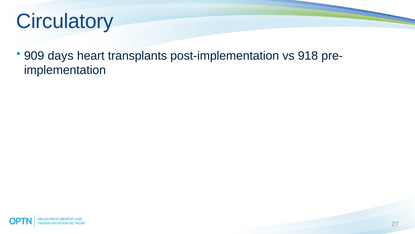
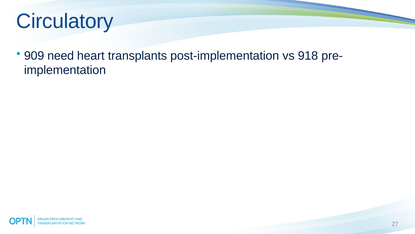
days: days -> need
